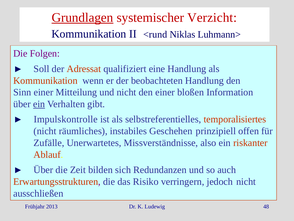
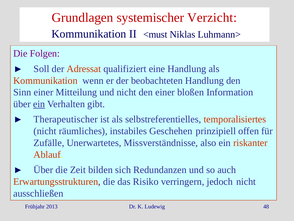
Grundlagen underline: present -> none
<rund: <rund -> <must
Impulskontrolle: Impulskontrolle -> Therapeutischer
